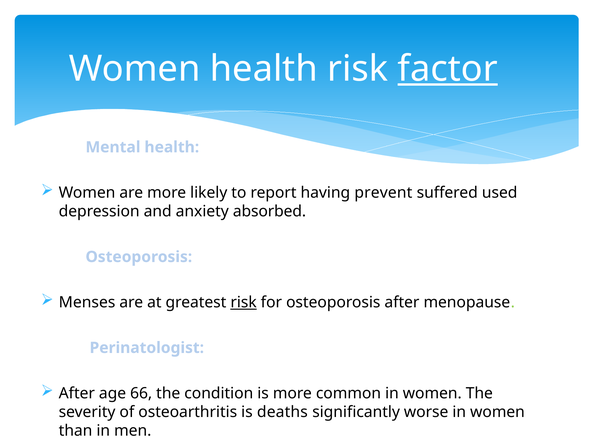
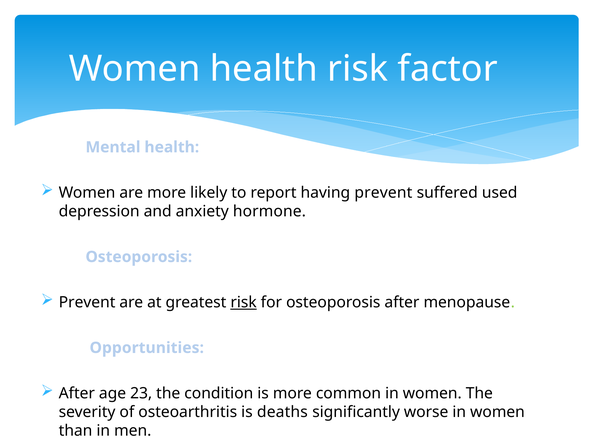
factor underline: present -> none
absorbed: absorbed -> hormone
Menses at (87, 302): Menses -> Prevent
Perinatologist: Perinatologist -> Opportunities
66: 66 -> 23
